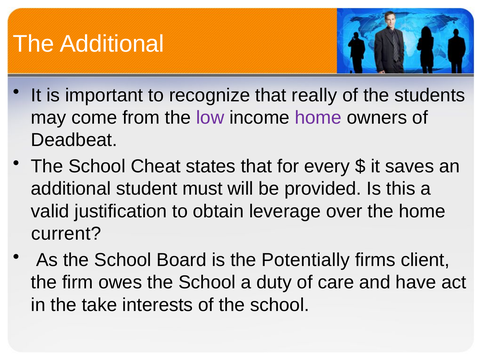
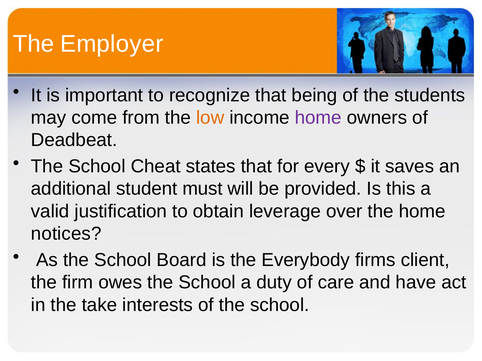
The Additional: Additional -> Employer
really: really -> being
low colour: purple -> orange
current: current -> notices
Potentially: Potentially -> Everybody
